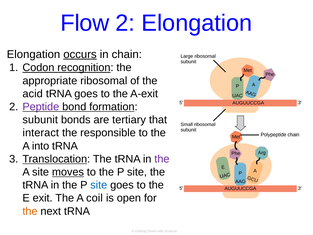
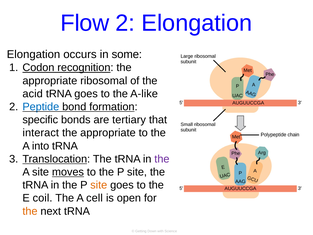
occurs underline: present -> none
chain: chain -> some
A-exit: A-exit -> A-like
Peptide colour: purple -> blue
subunit: subunit -> specific
responsible at (108, 133): responsible -> appropriate
site at (99, 185) colour: blue -> orange
exit: exit -> coil
coil: coil -> cell
